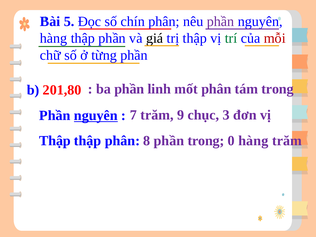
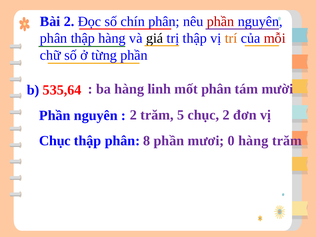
Bài 5: 5 -> 2
phần at (221, 22) colour: purple -> red
hàng at (54, 38): hàng -> phân
thập phần: phần -> hàng
trí colour: green -> orange
201,80: 201,80 -> 535,64
ba phần: phần -> hàng
tám trong: trong -> mười
nguyên at (96, 116) underline: present -> none
7 at (133, 115): 7 -> 2
9: 9 -> 5
chục 3: 3 -> 2
Thập at (55, 141): Thập -> Chục
phần trong: trong -> mươi
